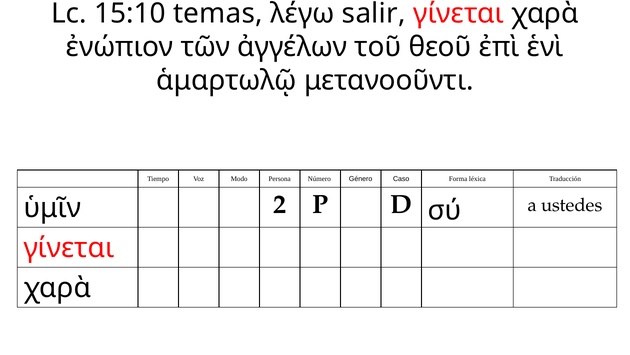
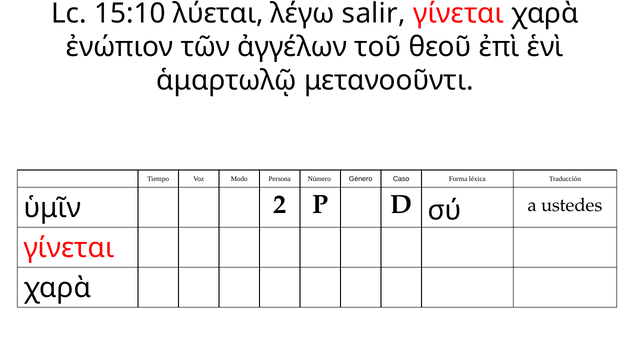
temas: temas -> λύεται
